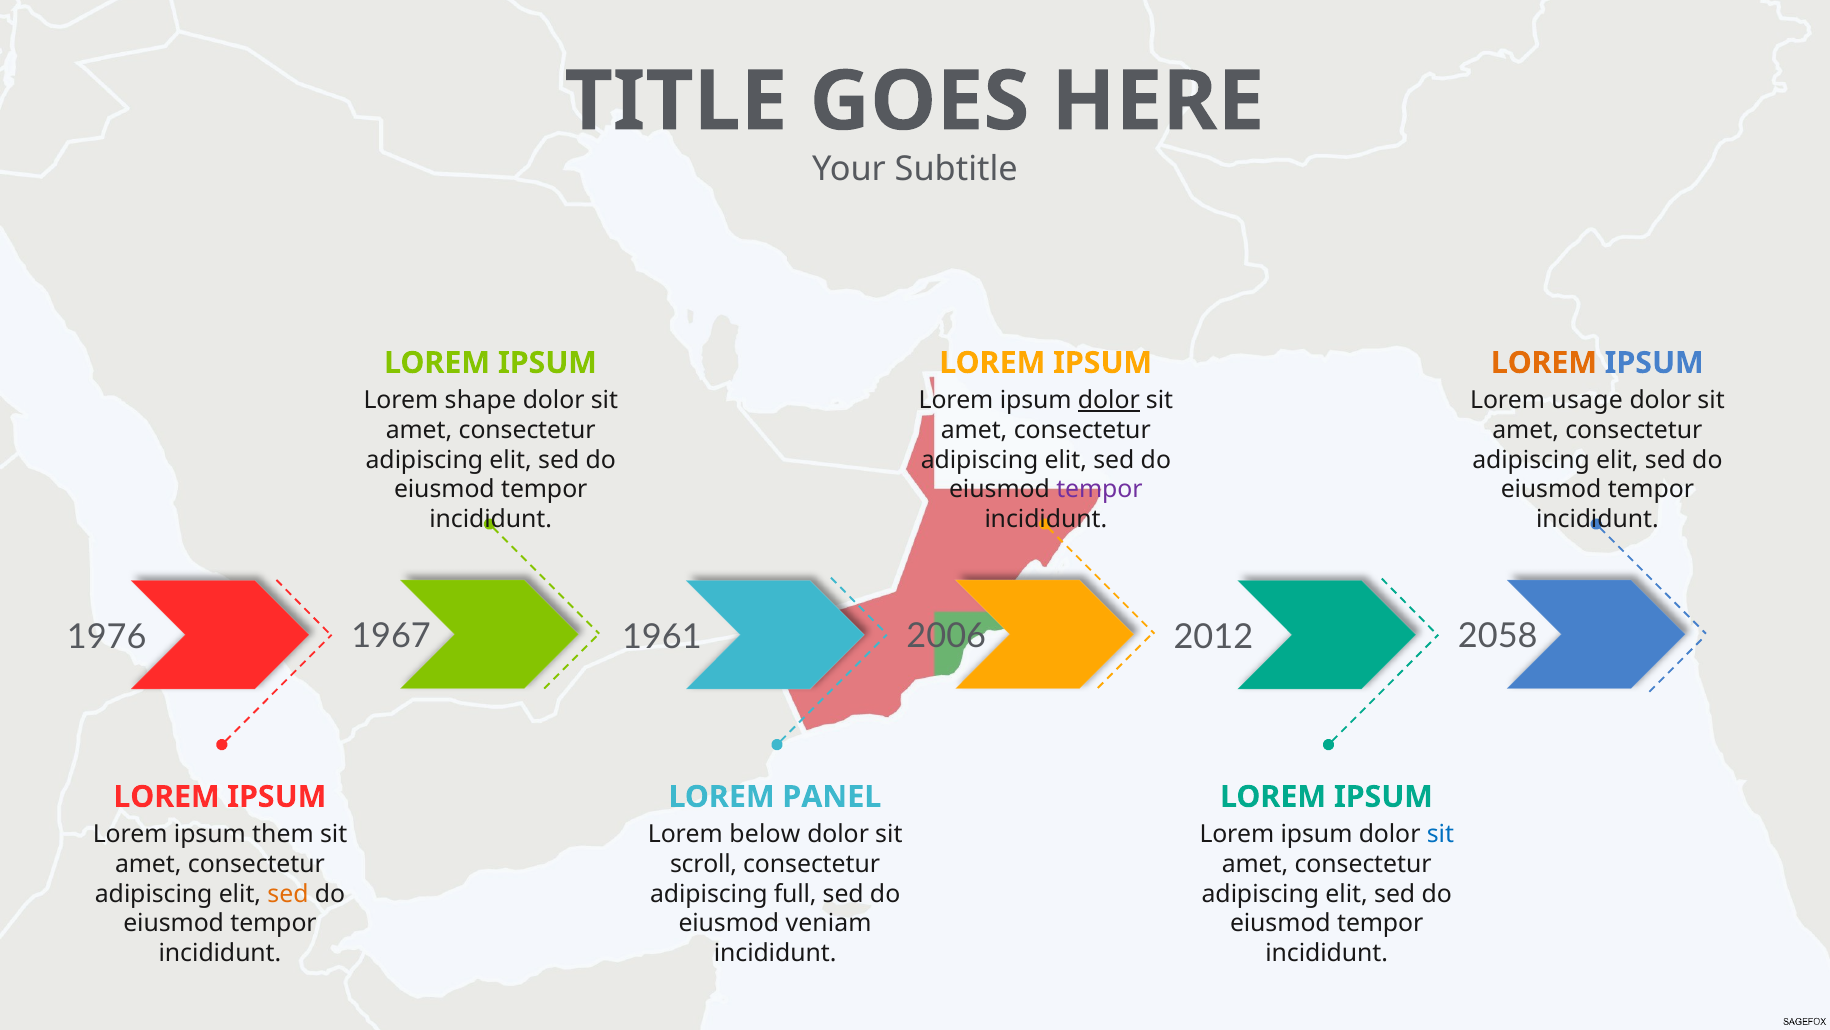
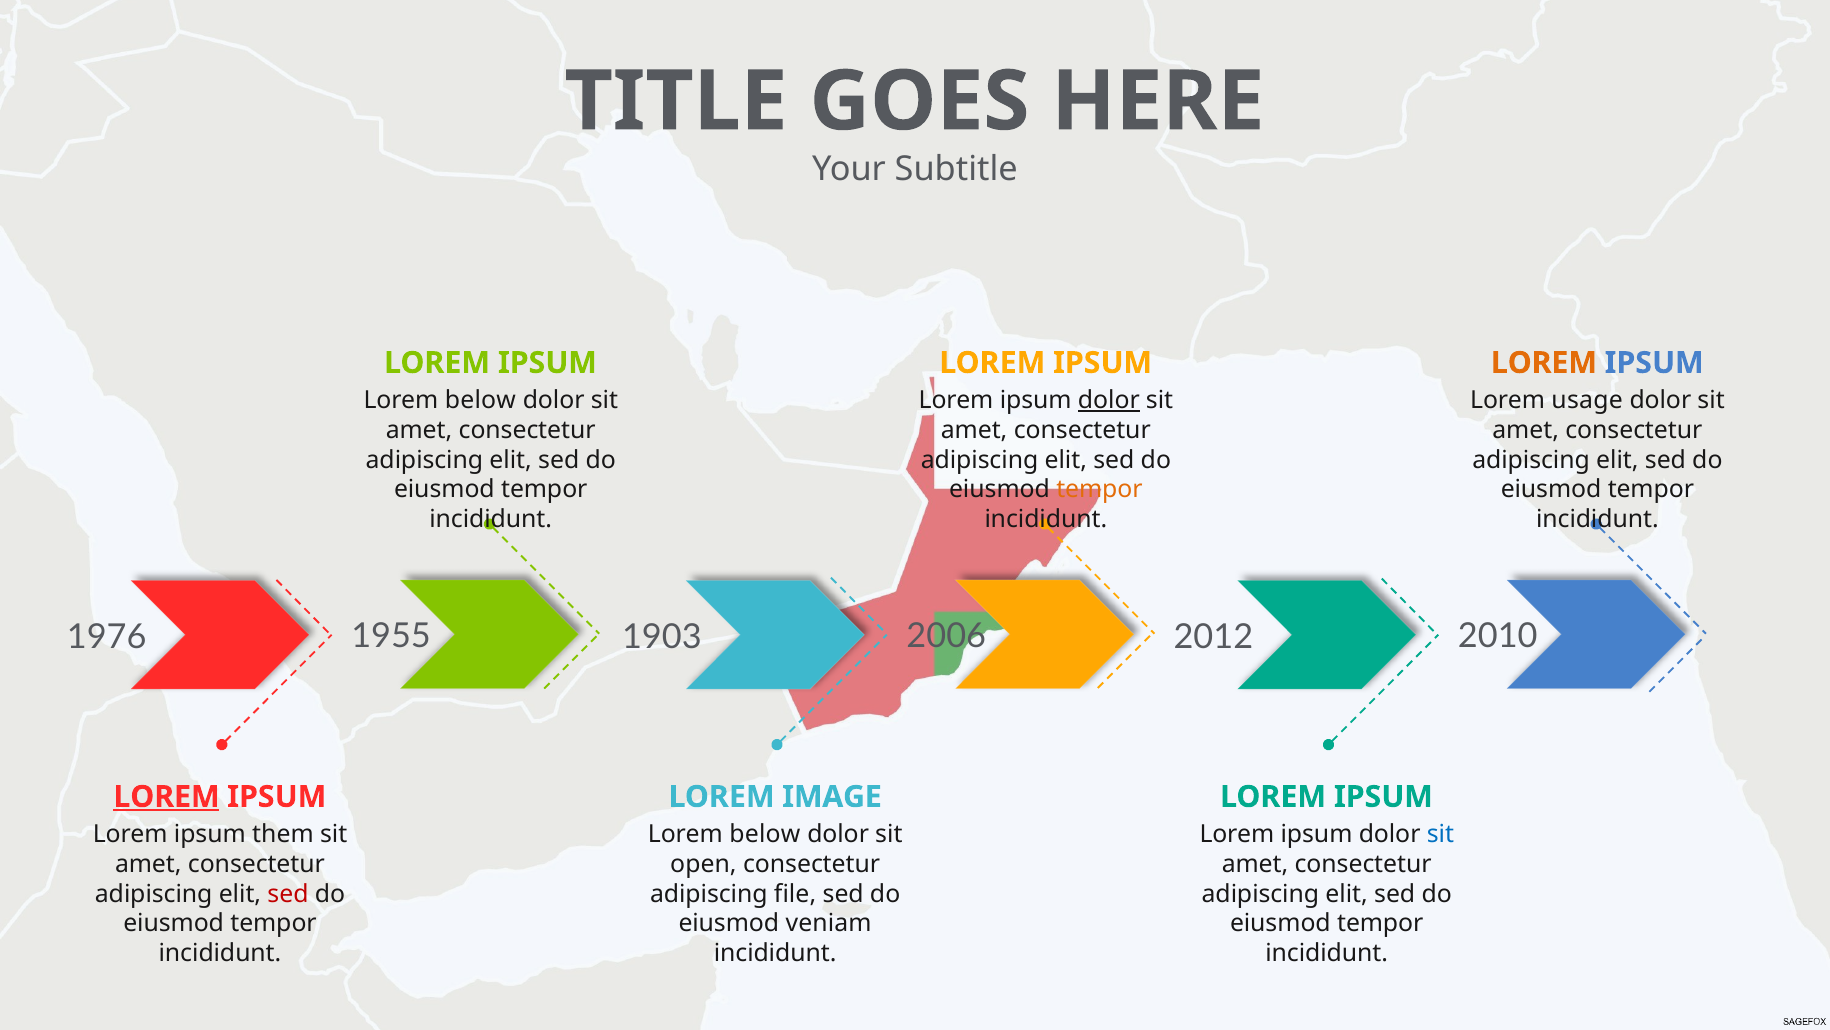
shape at (480, 400): shape -> below
tempor at (1099, 489) colour: purple -> orange
1967: 1967 -> 1955
1961: 1961 -> 1903
2058: 2058 -> 2010
LOREM at (167, 796) underline: none -> present
PANEL: PANEL -> IMAGE
scroll: scroll -> open
sed at (288, 893) colour: orange -> red
full: full -> file
